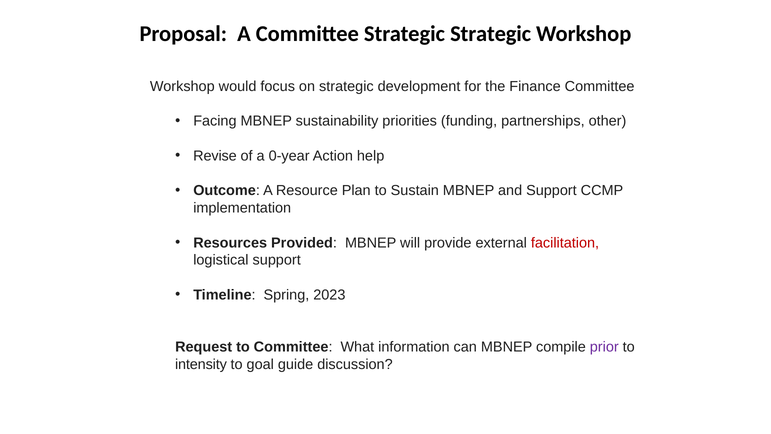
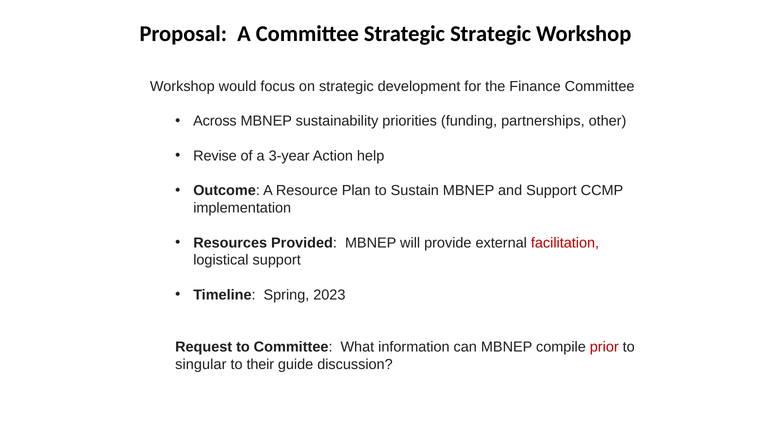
Facing: Facing -> Across
0-year: 0-year -> 3-year
prior colour: purple -> red
intensity: intensity -> singular
goal: goal -> their
